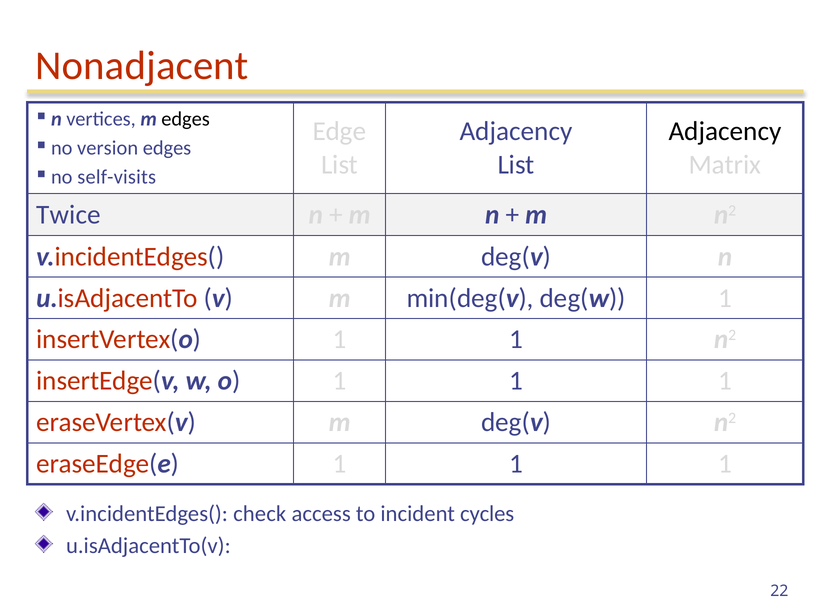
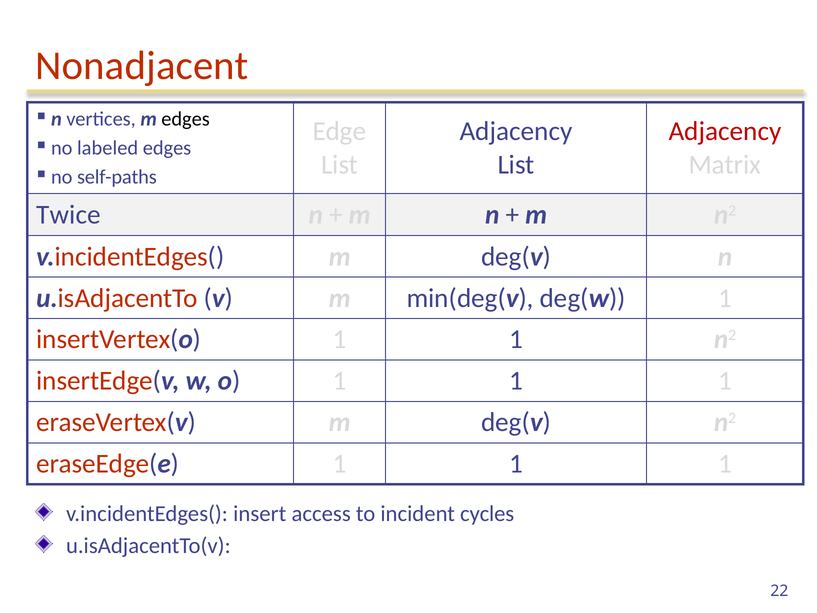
Adjacency at (725, 131) colour: black -> red
version: version -> labeled
self-visits: self-visits -> self-paths
check: check -> insert
